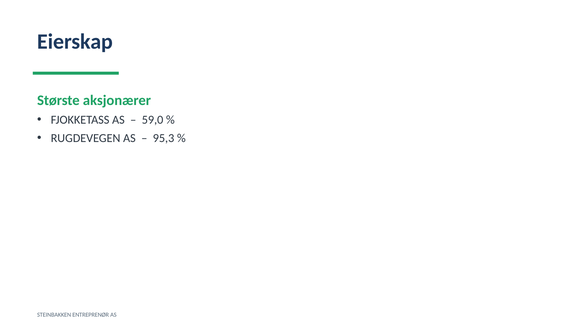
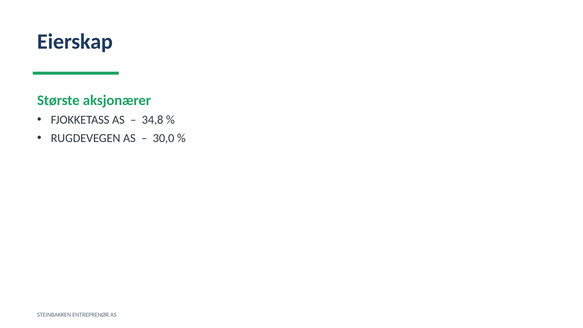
59,0: 59,0 -> 34,8
95,3: 95,3 -> 30,0
